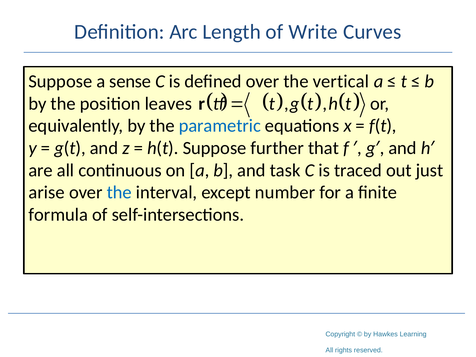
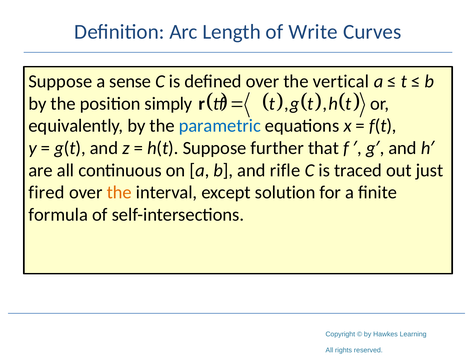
leaves: leaves -> simply
task: task -> rifle
arise: arise -> fired
the at (119, 193) colour: blue -> orange
number: number -> solution
